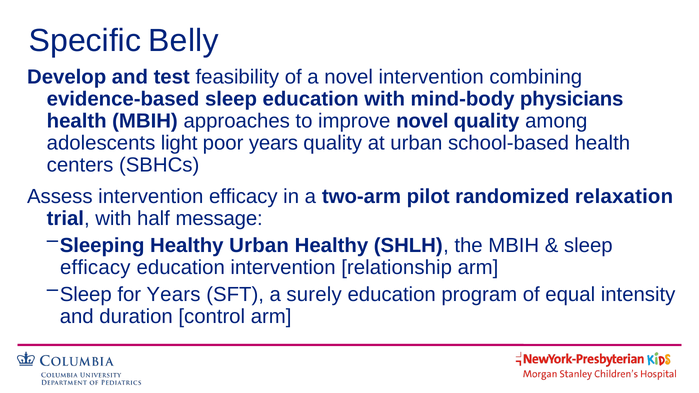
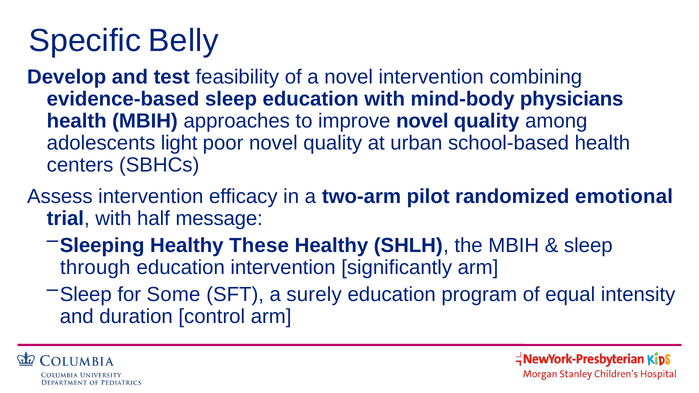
poor years: years -> novel
relaxation: relaxation -> emotional
Healthy Urban: Urban -> These
efficacy at (95, 268): efficacy -> through
relationship: relationship -> significantly
for Years: Years -> Some
